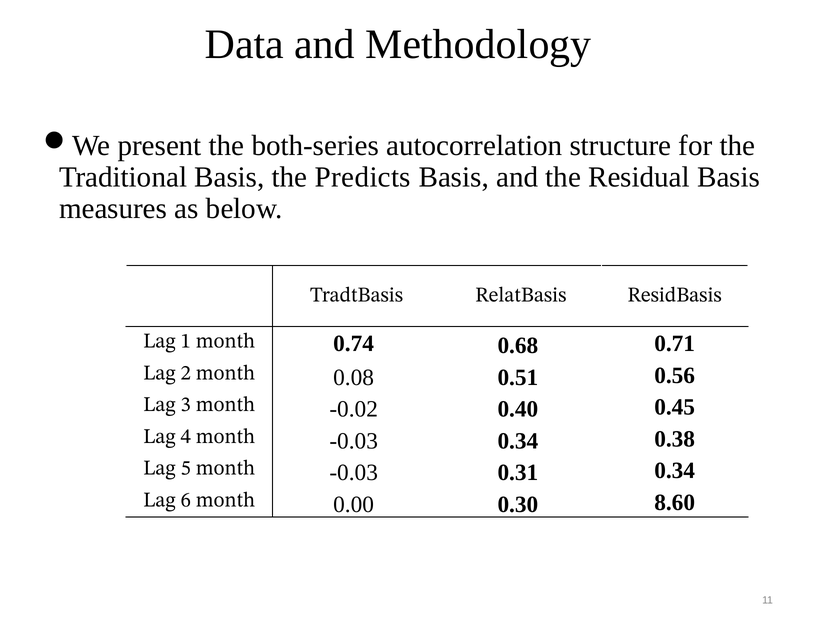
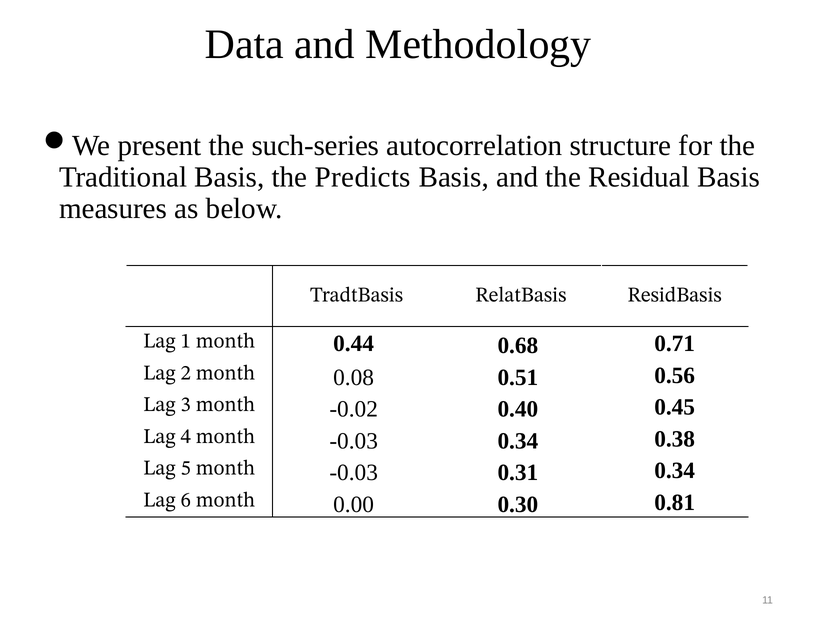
both-series: both-series -> such-series
0.74: 0.74 -> 0.44
8.60: 8.60 -> 0.81
